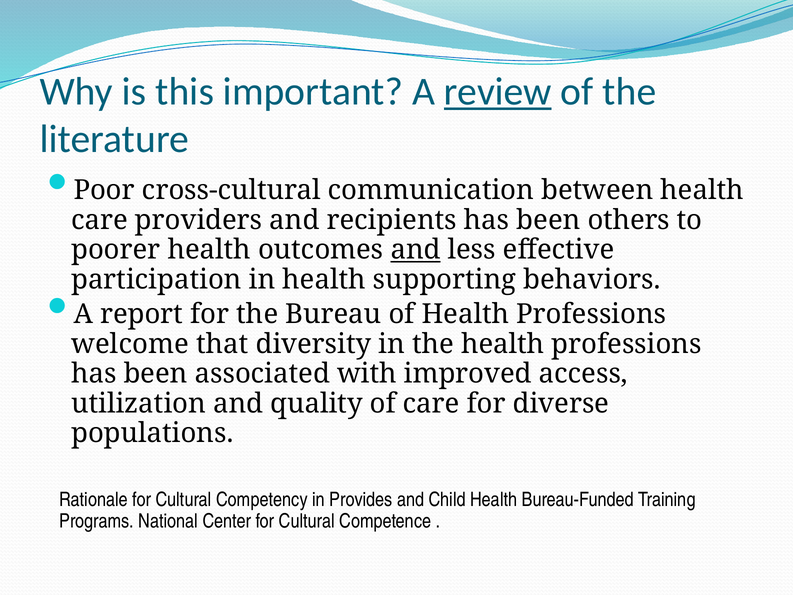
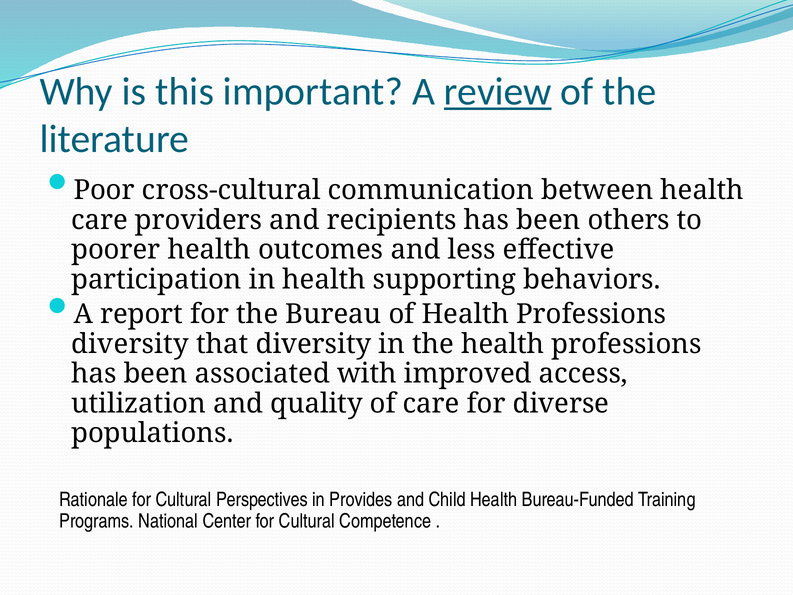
and at (416, 250) underline: present -> none
welcome at (130, 344): welcome -> diversity
Competency: Competency -> Perspectives
